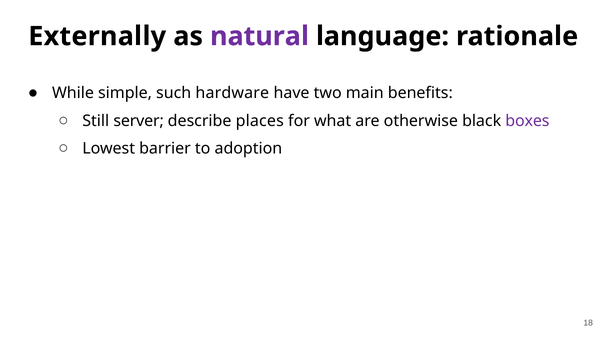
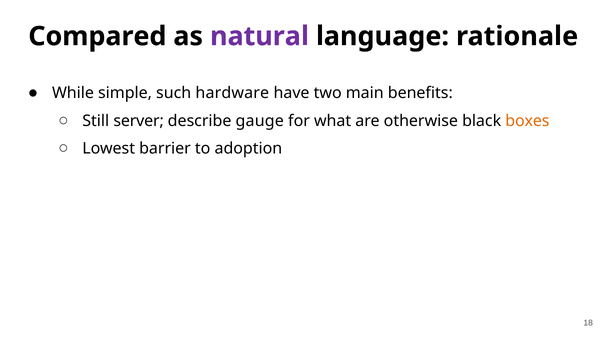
Externally: Externally -> Compared
places: places -> gauge
boxes colour: purple -> orange
